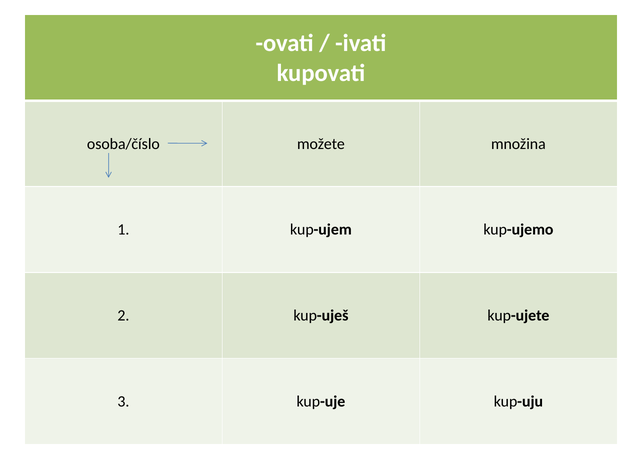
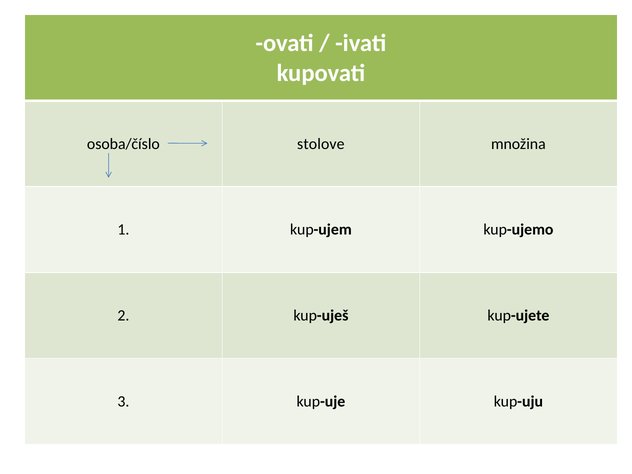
možete: možete -> stolove
